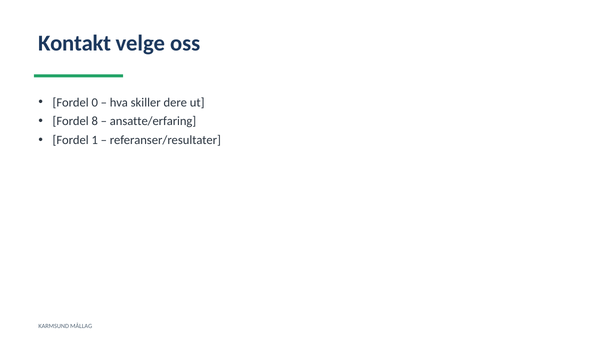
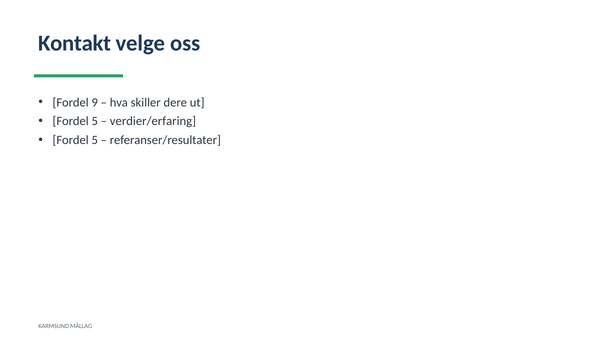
0: 0 -> 9
8 at (95, 121): 8 -> 5
ansatte/erfaring: ansatte/erfaring -> verdier/erfaring
1 at (95, 140): 1 -> 5
